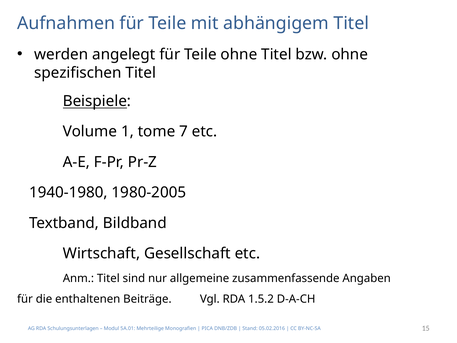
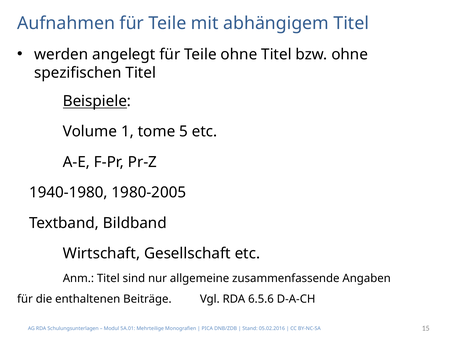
7: 7 -> 5
1.5.2: 1.5.2 -> 6.5.6
